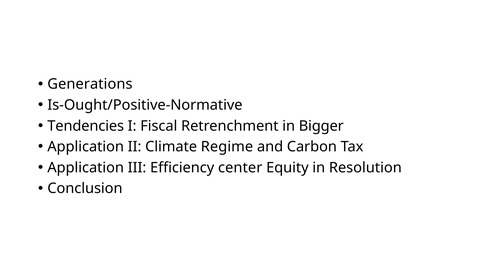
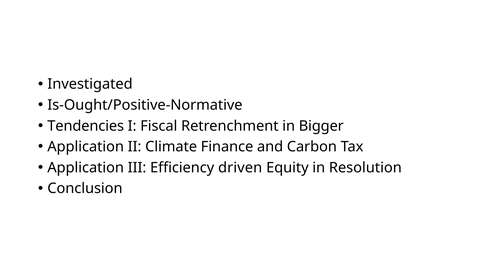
Generations: Generations -> Investigated
Regime: Regime -> Finance
center: center -> driven
